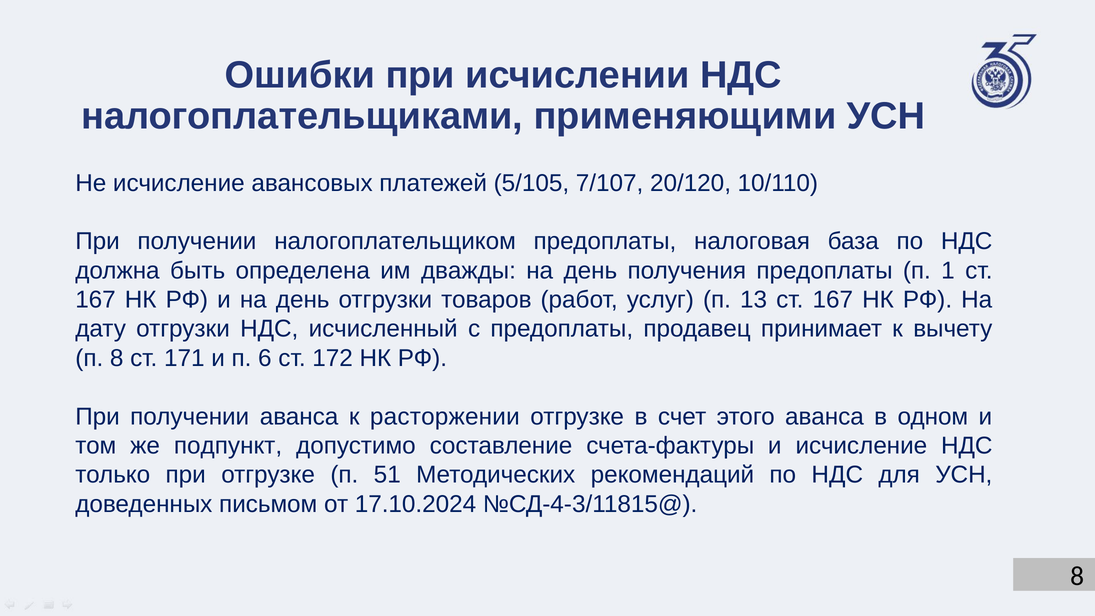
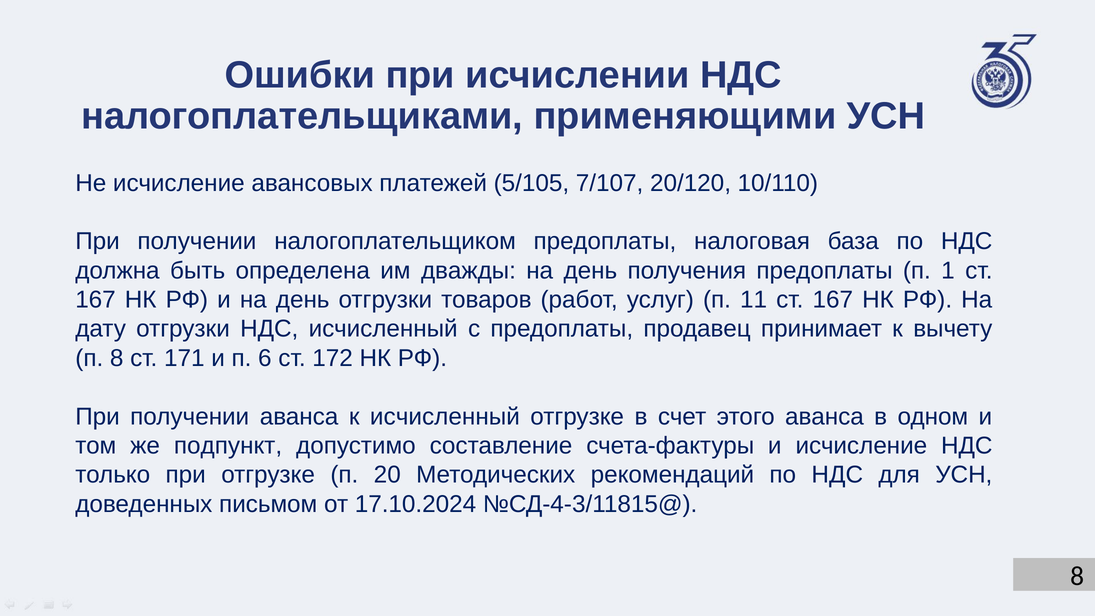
13: 13 -> 11
к расторжении: расторжении -> исчисленный
51: 51 -> 20
